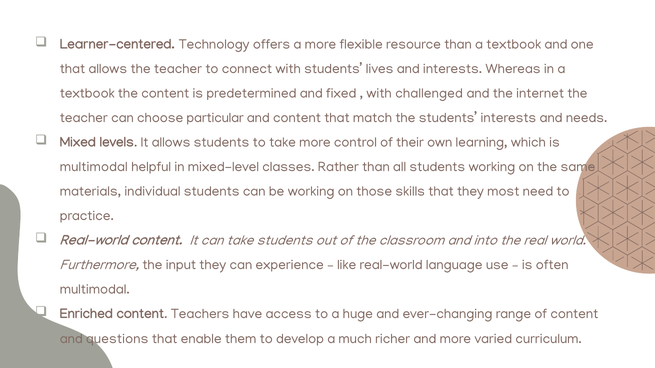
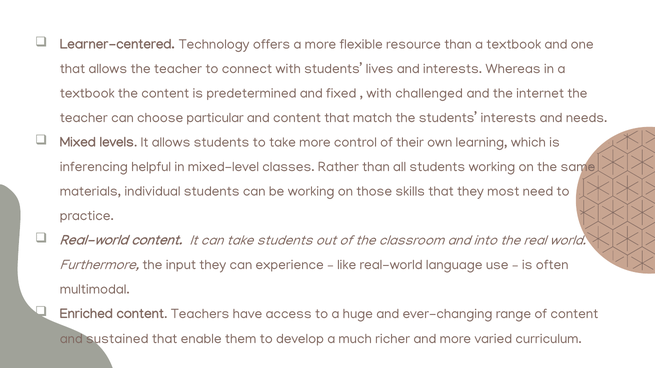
multimodal at (94, 167): multimodal -> inferencing
questions: questions -> sustained
